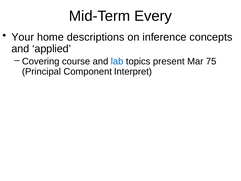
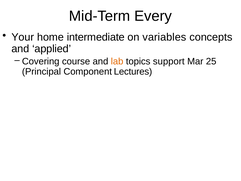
descriptions: descriptions -> intermediate
inference: inference -> variables
lab colour: blue -> orange
present: present -> support
75: 75 -> 25
Interpret: Interpret -> Lectures
